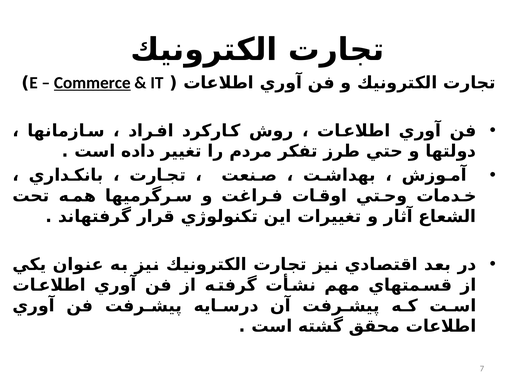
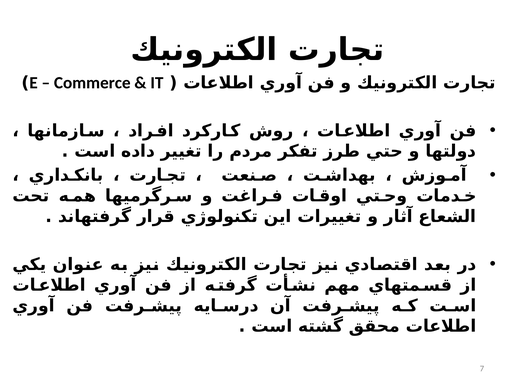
Commerce underline: present -> none
